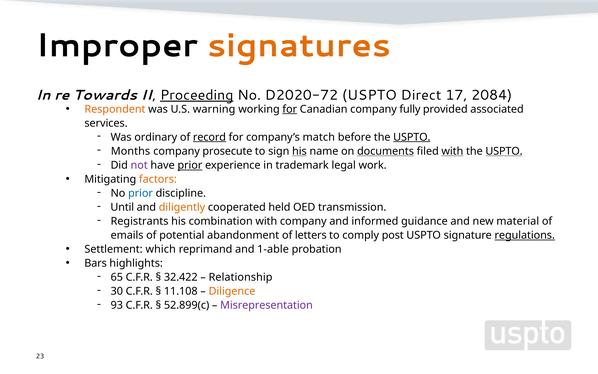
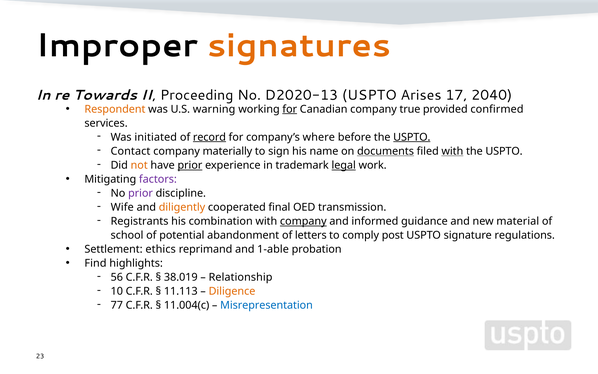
Proceeding underline: present -> none
D2020-72: D2020-72 -> D2020-13
Direct: Direct -> Arises
2084: 2084 -> 2040
fully: fully -> true
associated: associated -> confirmed
ordinary: ordinary -> initiated
match: match -> where
Months: Months -> Contact
prosecute: prosecute -> materially
his at (299, 151) underline: present -> none
USPTO at (504, 151) underline: present -> none
not colour: purple -> orange
legal underline: none -> present
factors colour: orange -> purple
prior at (140, 193) colour: blue -> purple
Until: Until -> Wife
held: held -> final
company at (303, 221) underline: none -> present
emails: emails -> school
regulations underline: present -> none
which: which -> ethics
Bars: Bars -> Find
65: 65 -> 56
32.422: 32.422 -> 38.019
30: 30 -> 10
11.108: 11.108 -> 11.113
93: 93 -> 77
52.899(c: 52.899(c -> 11.004(c
Misrepresentation colour: purple -> blue
